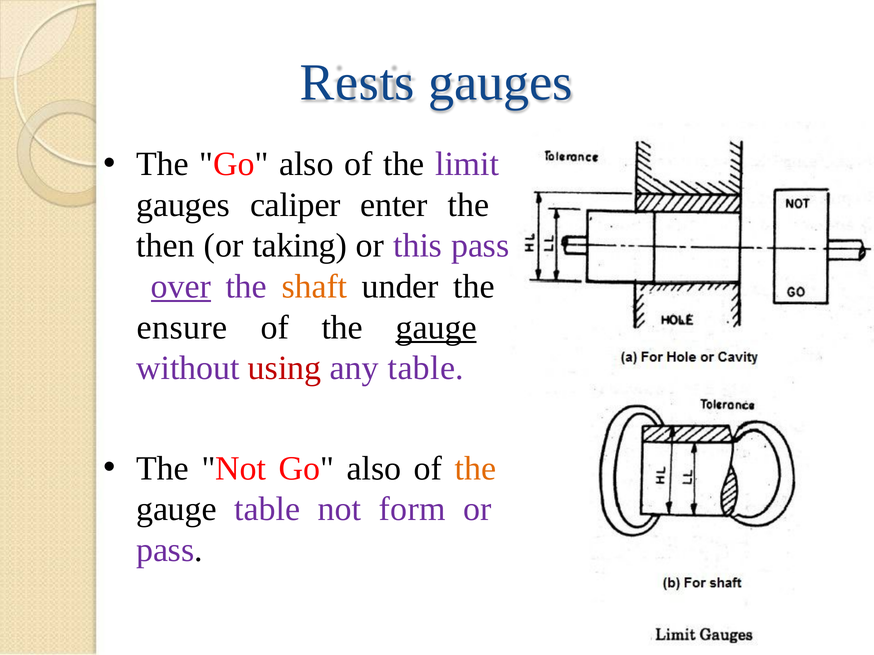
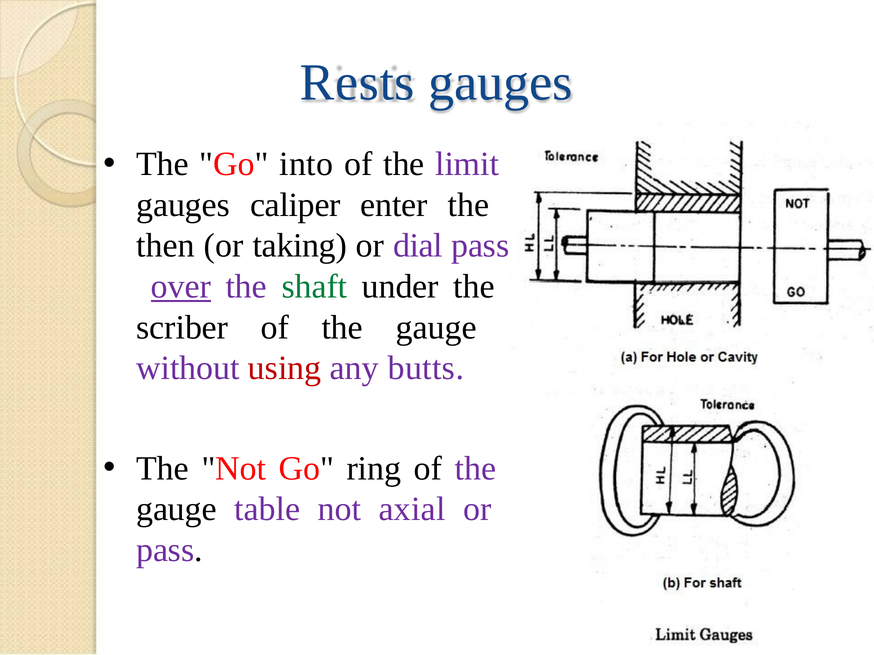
The Go also: also -> into
this: this -> dial
shaft colour: orange -> green
ensure: ensure -> scriber
gauge at (436, 328) underline: present -> none
any table: table -> butts
Not Go also: also -> ring
the at (476, 469) colour: orange -> purple
form: form -> axial
